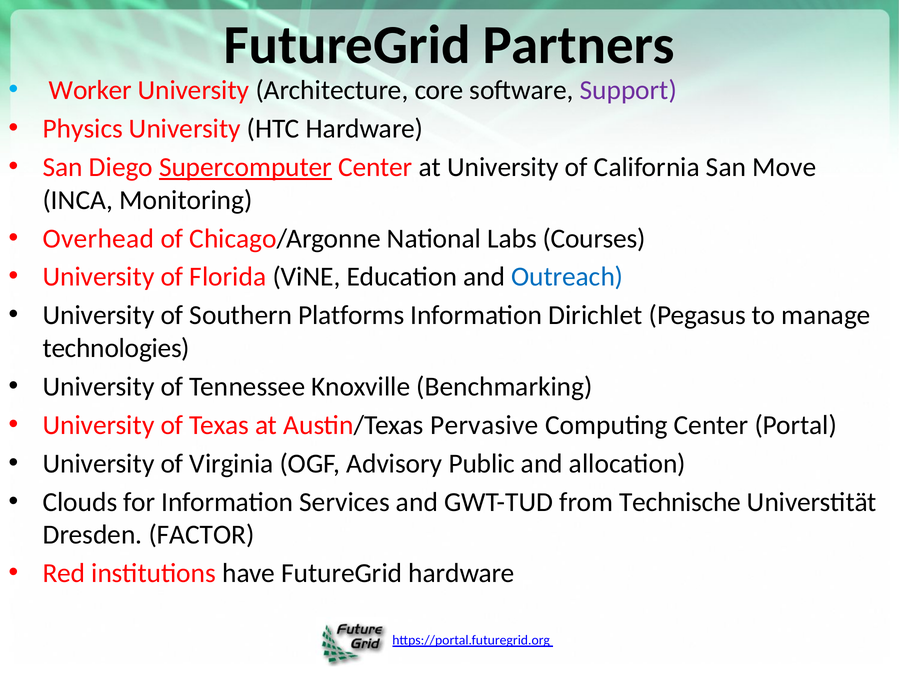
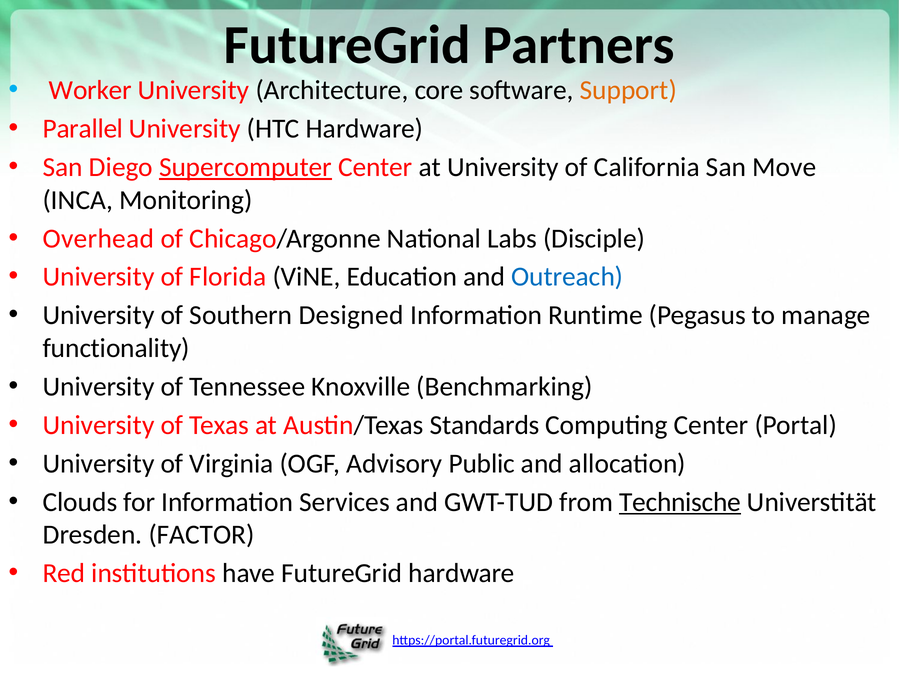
Support colour: purple -> orange
Physics: Physics -> Parallel
Courses: Courses -> Disciple
Platforms: Platforms -> Designed
Dirichlet: Dirichlet -> Runtime
technologies: technologies -> functionality
Pervasive: Pervasive -> Standards
Technische underline: none -> present
